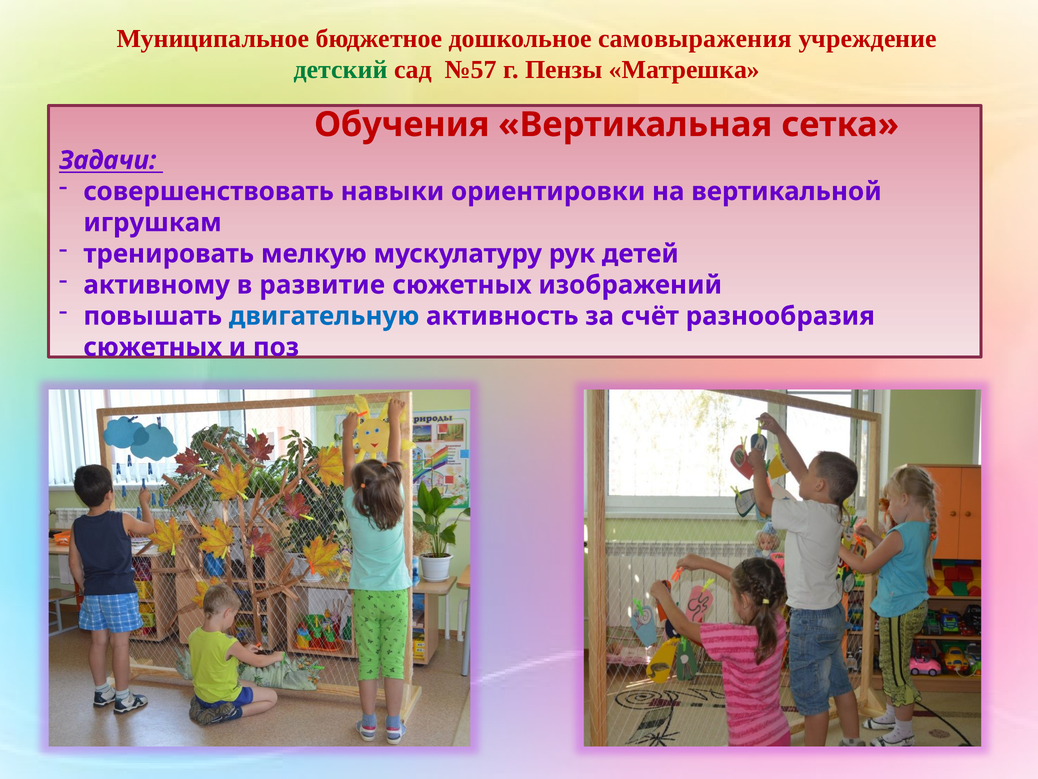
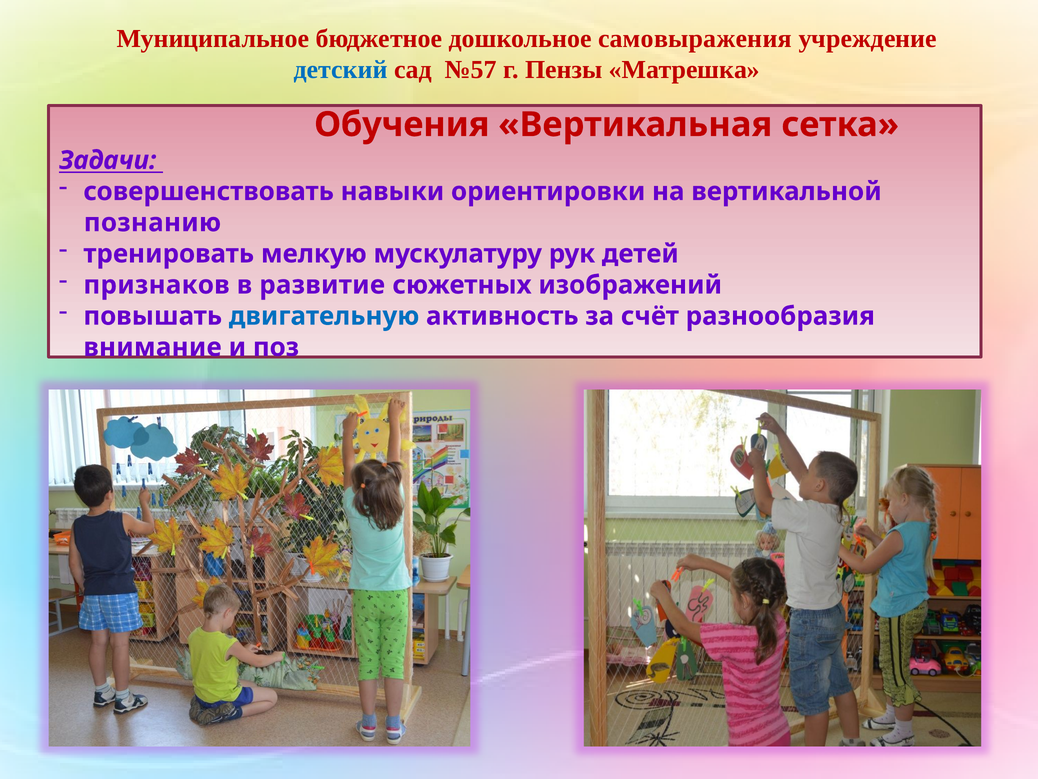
детский colour: green -> blue
игрушкам: игрушкам -> познанию
активному: активному -> признаков
сюжетных at (153, 347): сюжетных -> внимание
